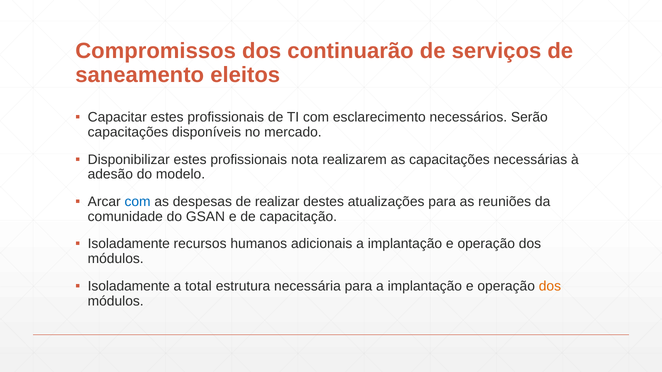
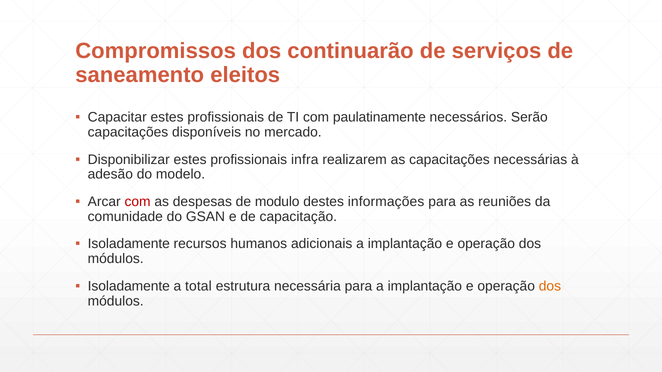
esclarecimento: esclarecimento -> paulatinamente
nota: nota -> infra
com at (138, 202) colour: blue -> red
realizar: realizar -> modulo
atualizações: atualizações -> informações
